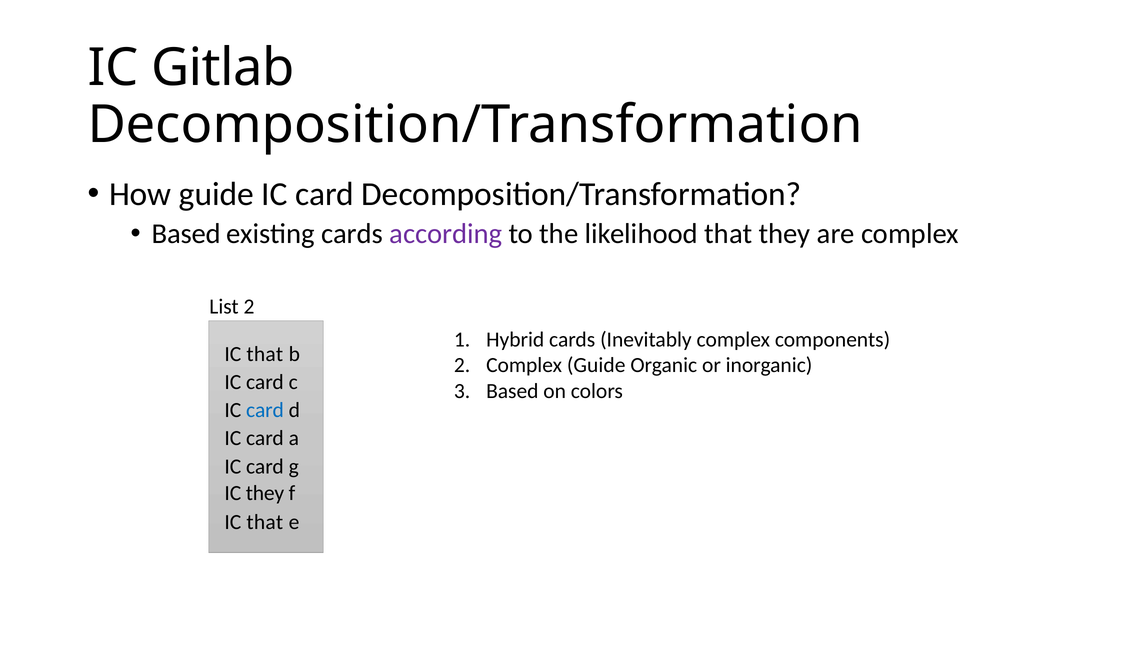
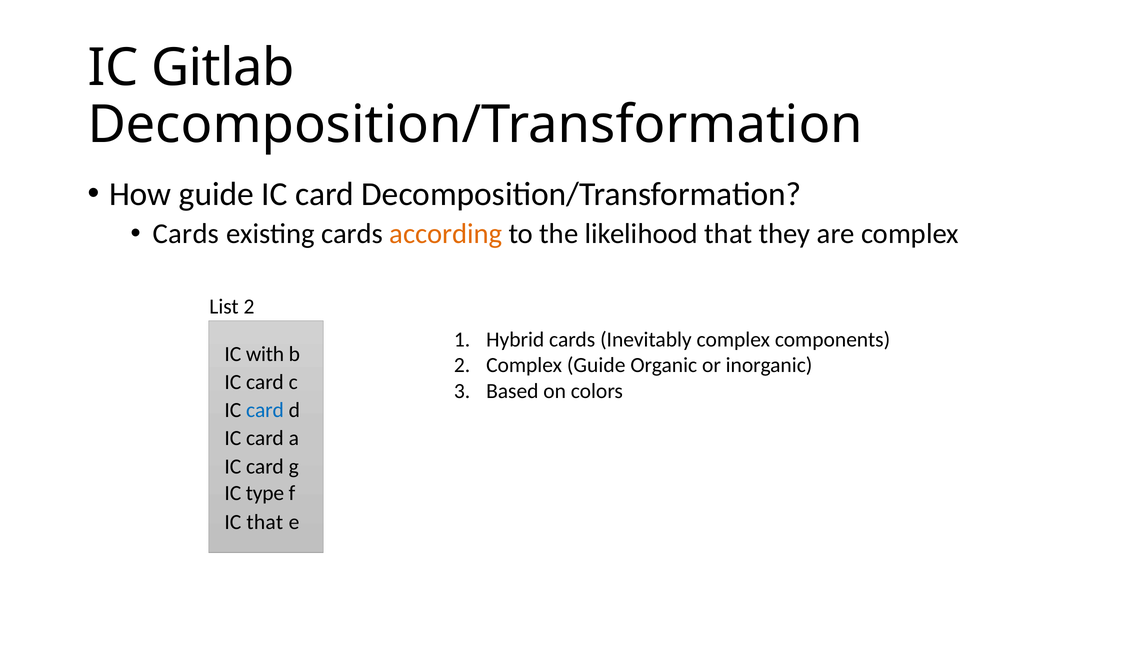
Based at (186, 234): Based -> Cards
according colour: purple -> orange
that at (265, 354): that -> with
IC they: they -> type
